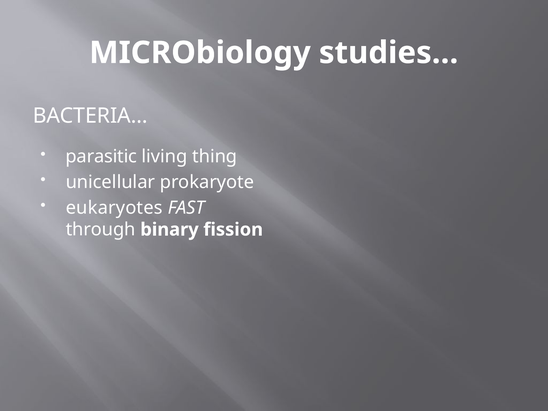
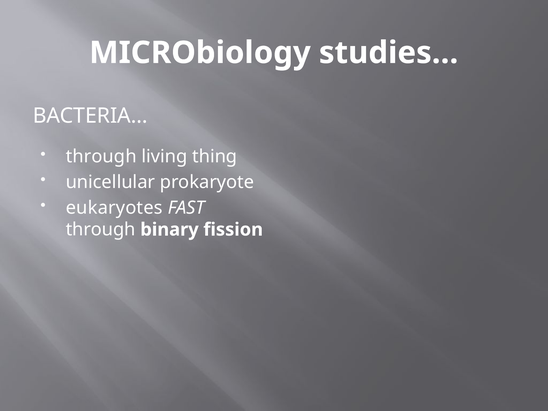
parasitic at (101, 157): parasitic -> through
